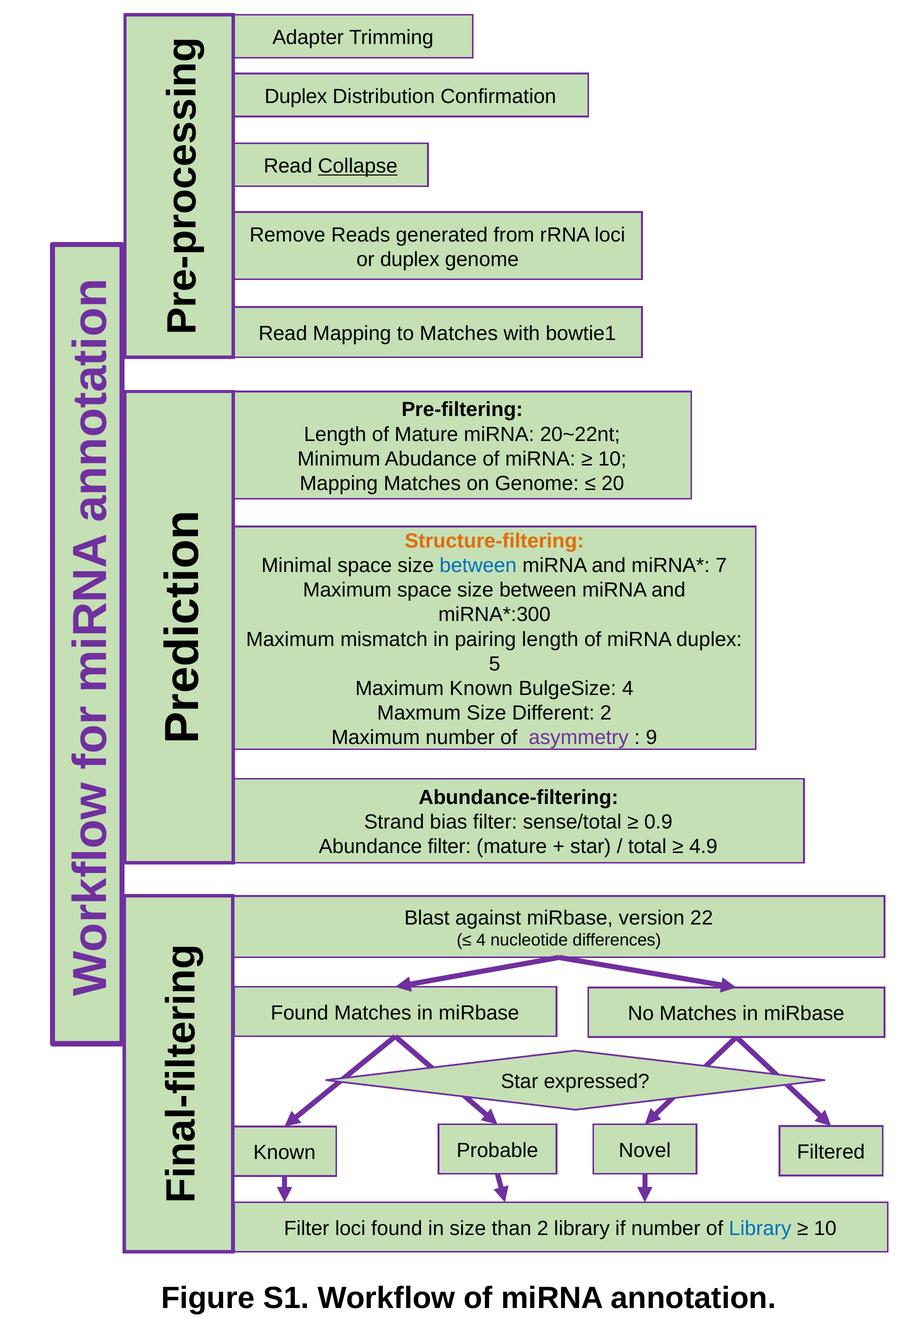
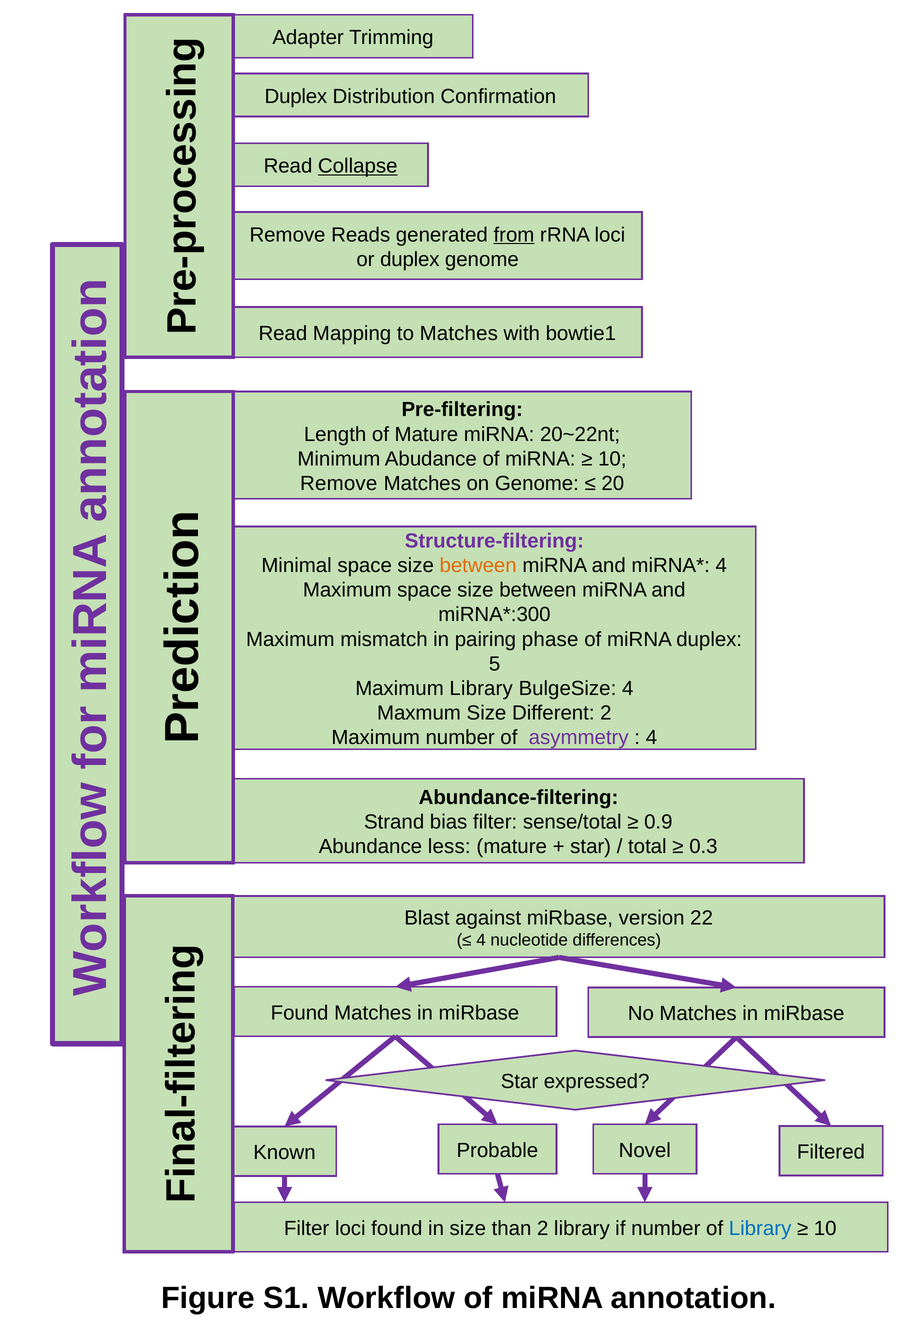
from underline: none -> present
Mapping at (339, 484): Mapping -> Remove
Structure-filtering colour: orange -> purple
between at (478, 566) colour: blue -> orange
7 at (721, 566): 7 -> 4
pairing length: length -> phase
Maximum Known: Known -> Library
9 at (651, 738): 9 -> 4
Abundance filter: filter -> less
4.9: 4.9 -> 0.3
